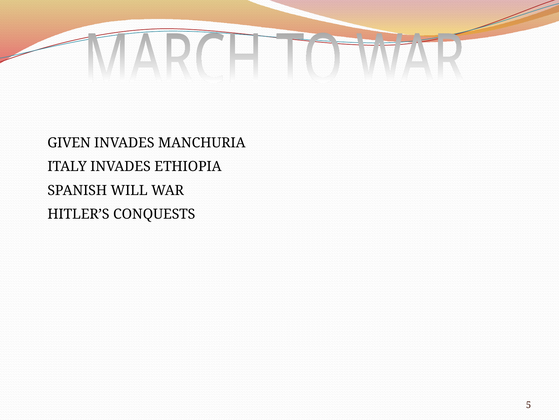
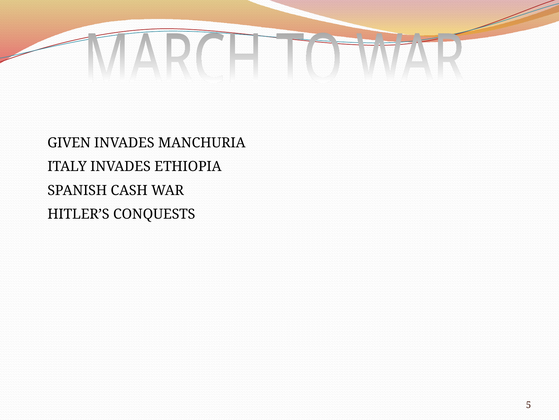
WILL: WILL -> CASH
